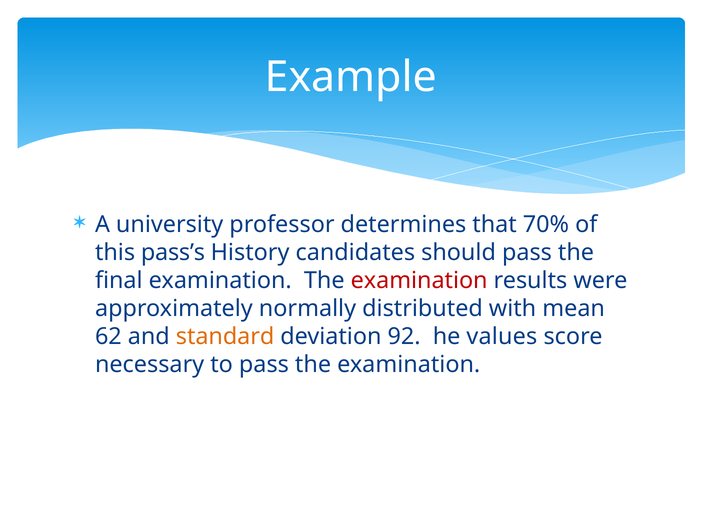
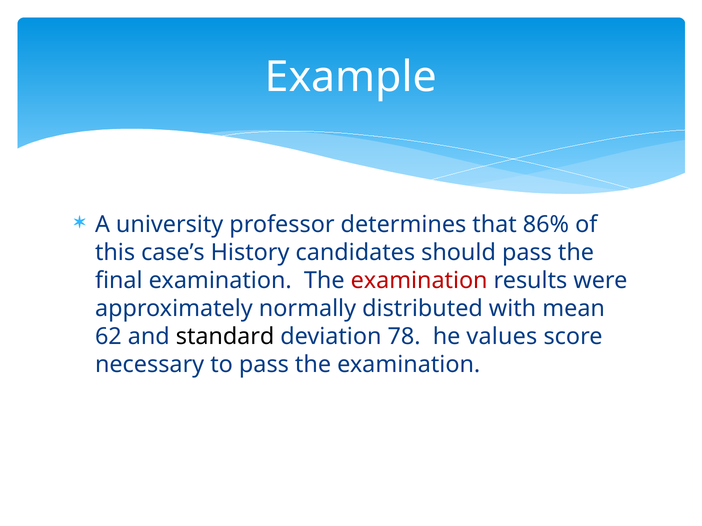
70%: 70% -> 86%
pass’s: pass’s -> case’s
standard colour: orange -> black
92: 92 -> 78
